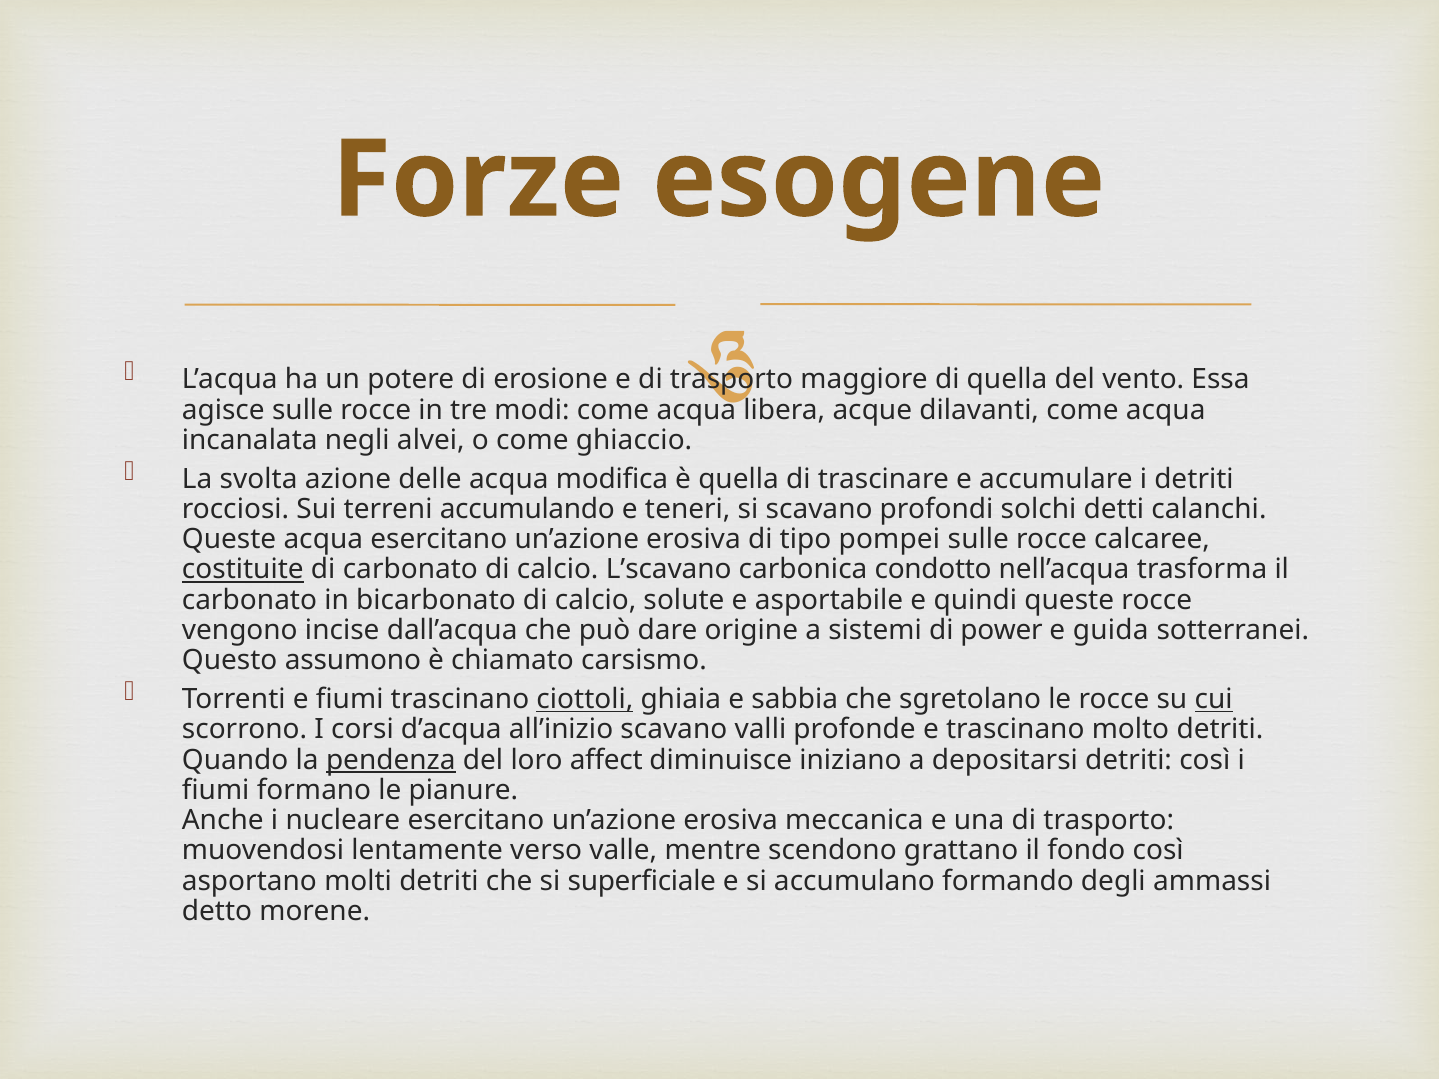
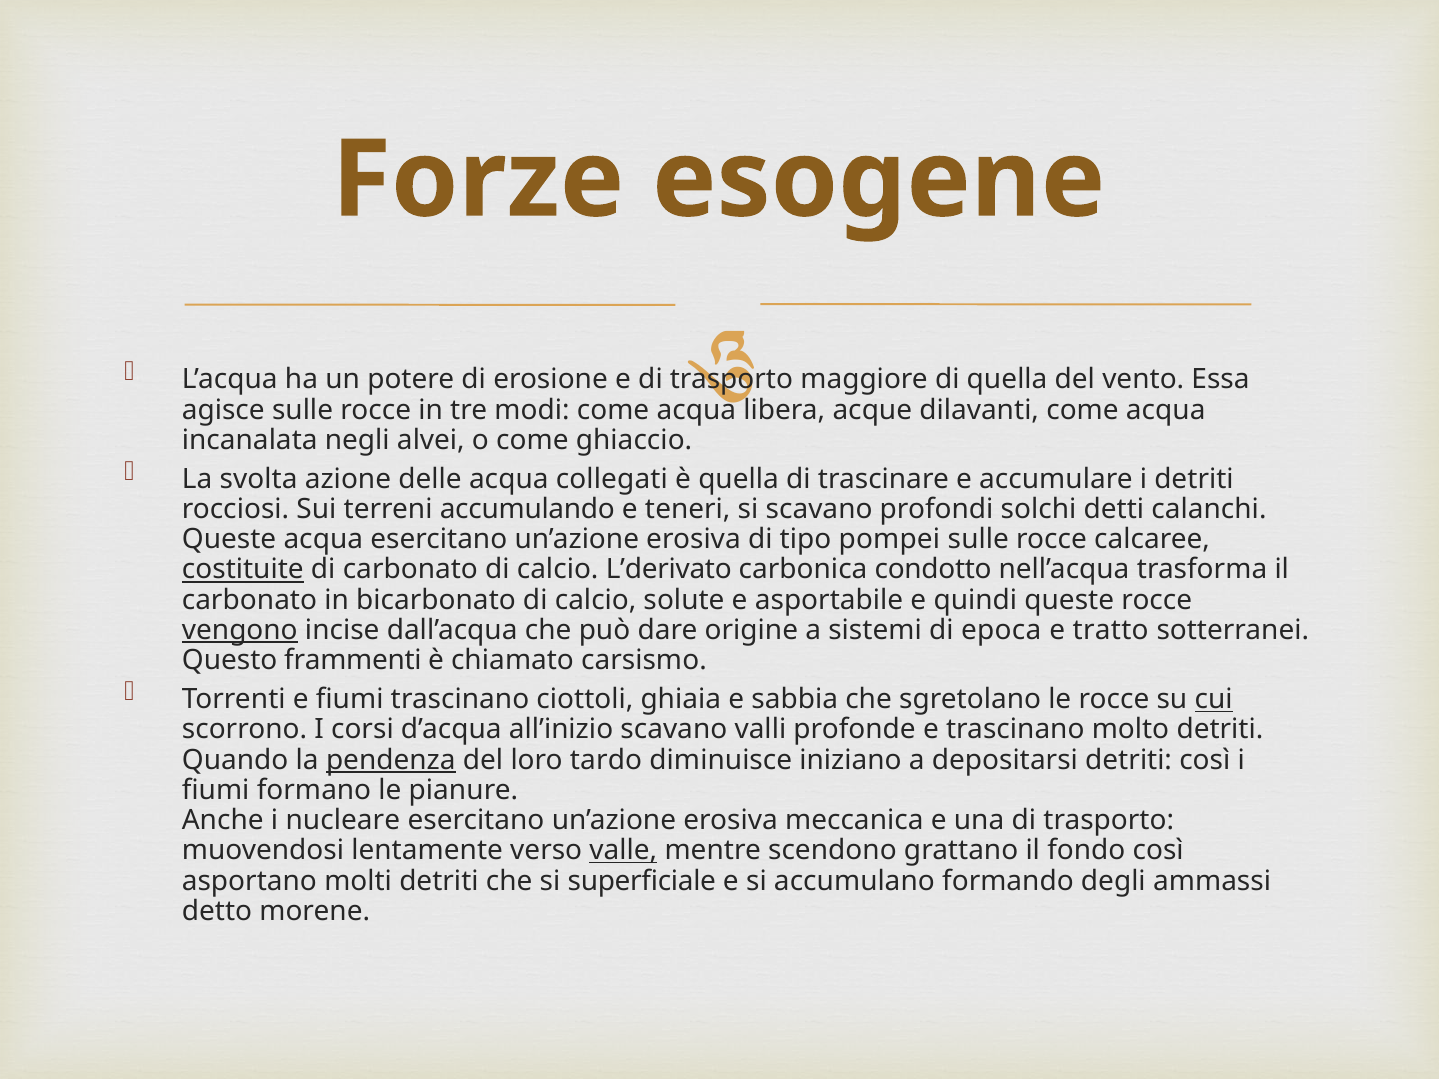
modifica: modifica -> collegati
L’scavano: L’scavano -> L’derivato
vengono underline: none -> present
power: power -> epoca
guida: guida -> tratto
assumono: assumono -> frammenti
ciottoli underline: present -> none
affect: affect -> tardo
valle underline: none -> present
